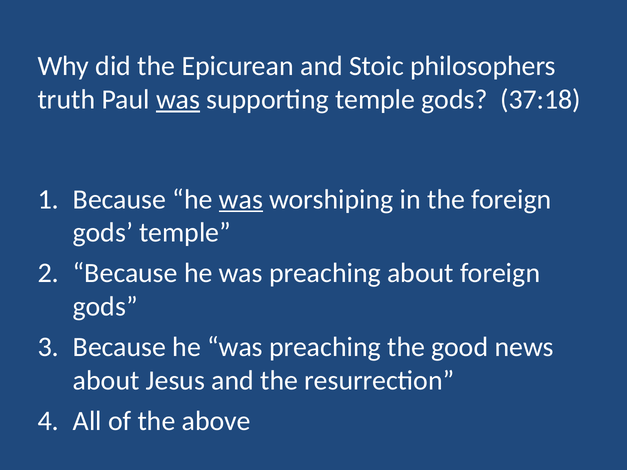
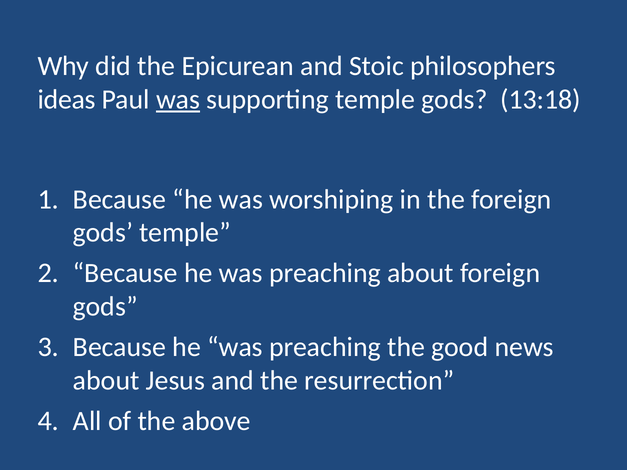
truth: truth -> ideas
37:18: 37:18 -> 13:18
was at (241, 199) underline: present -> none
